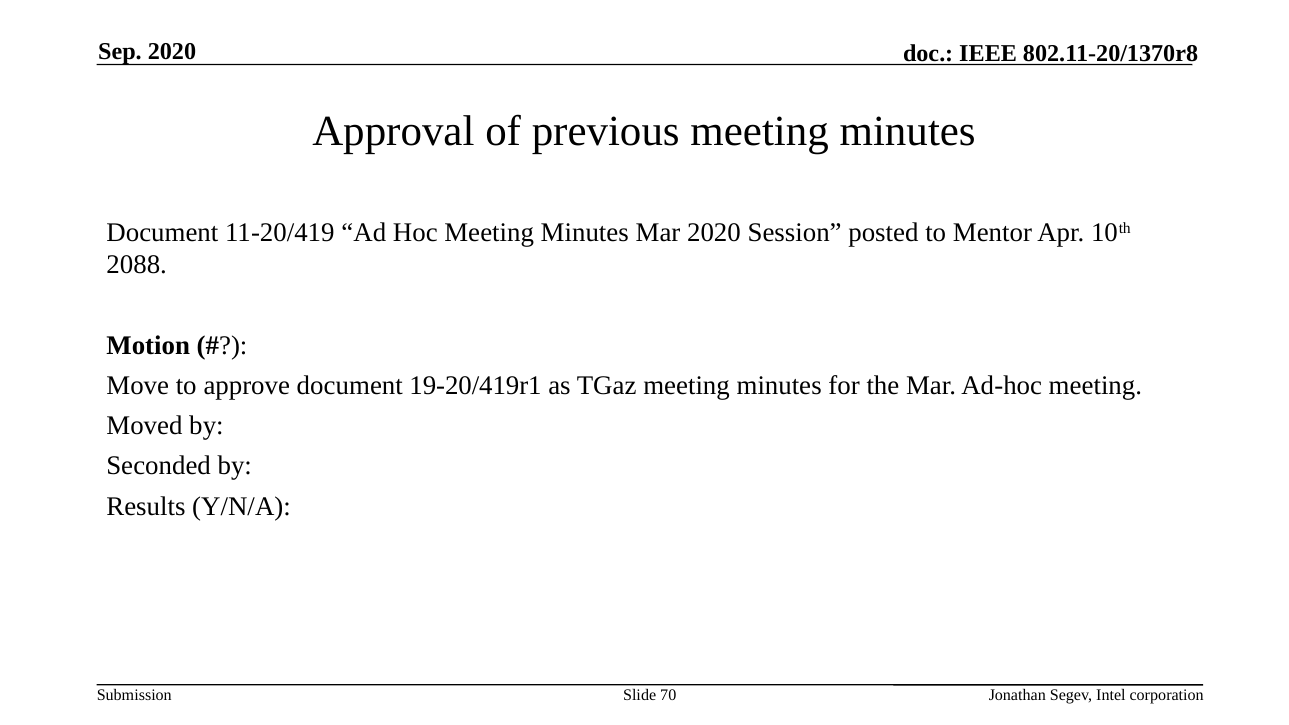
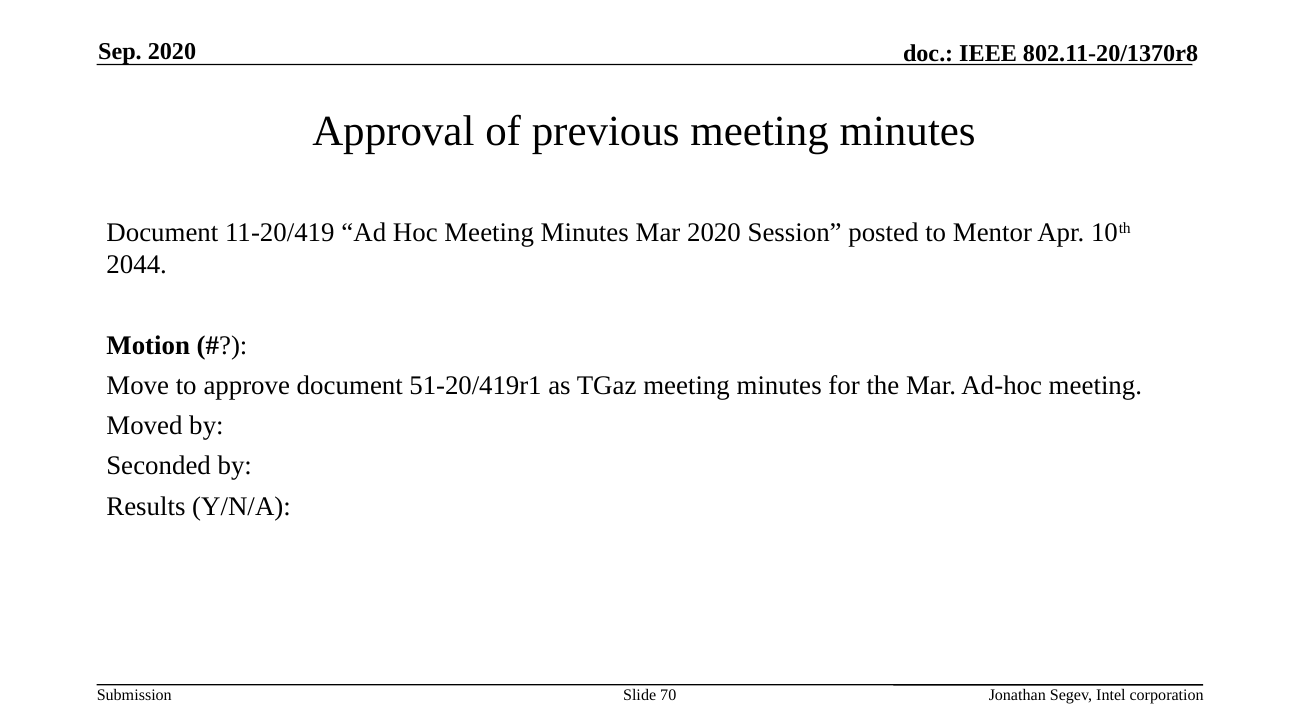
2088: 2088 -> 2044
19-20/419r1: 19-20/419r1 -> 51-20/419r1
